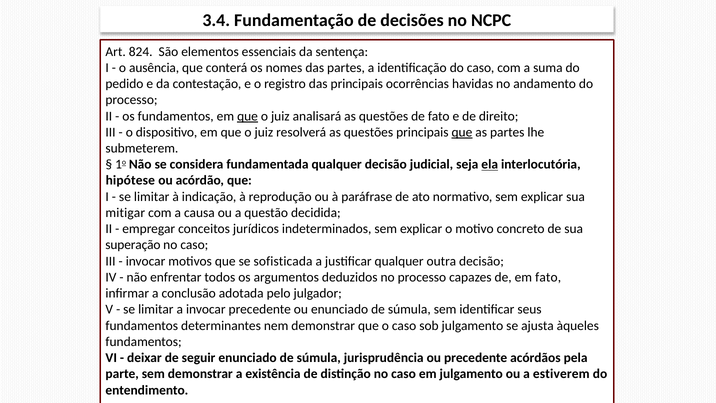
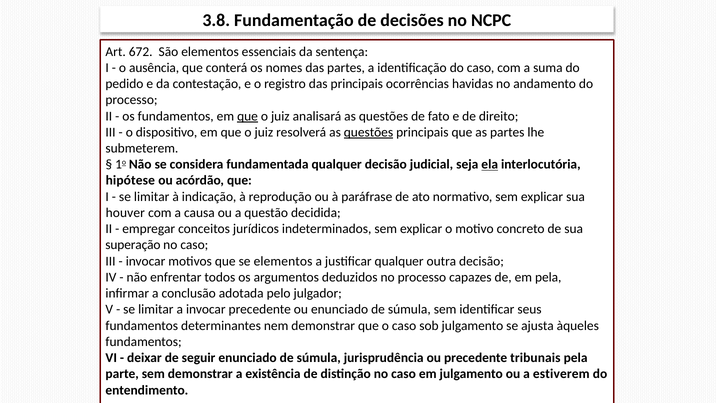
3.4: 3.4 -> 3.8
824: 824 -> 672
questões at (368, 132) underline: none -> present
que at (462, 132) underline: present -> none
mitigar: mitigar -> houver
se sofisticada: sofisticada -> elementos
em fato: fato -> pela
acórdãos: acórdãos -> tribunais
